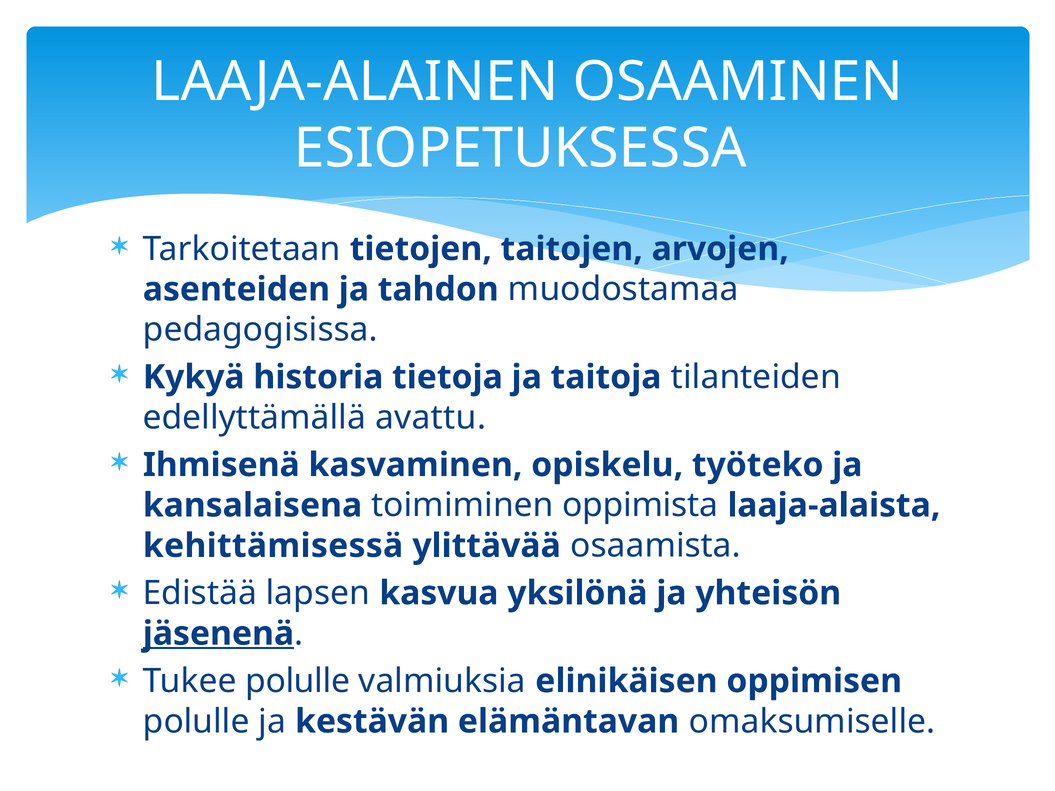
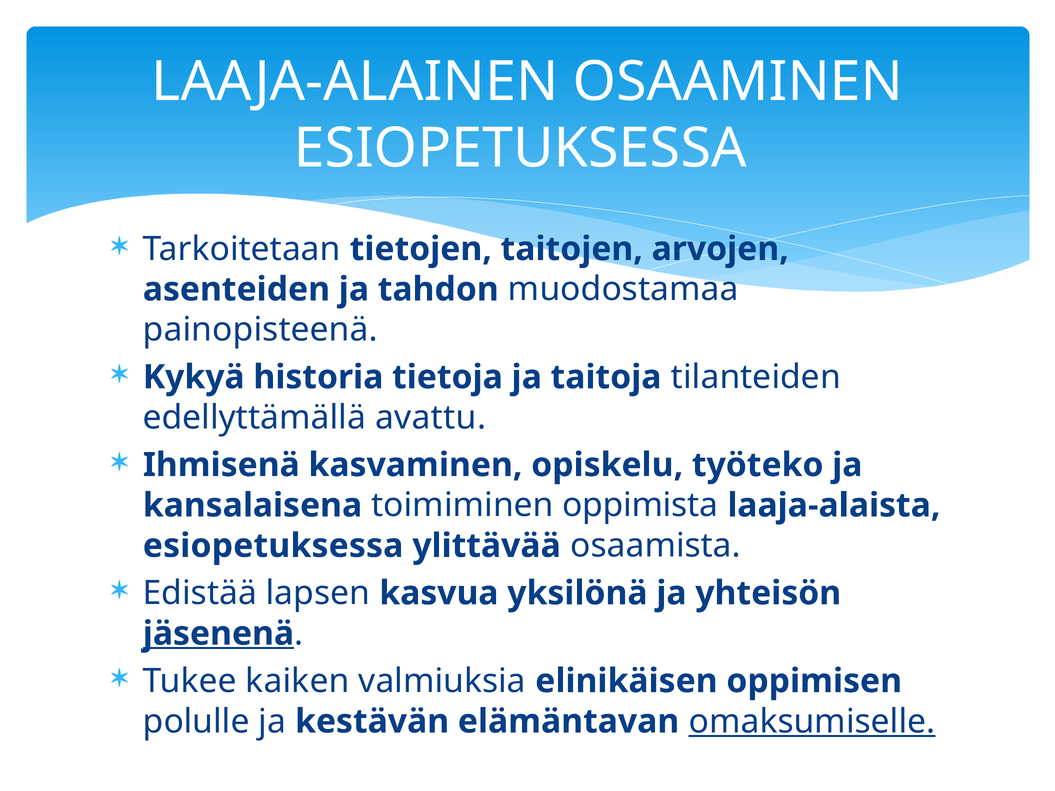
pedagogisissa: pedagogisissa -> painopisteenä
kehittämisessä at (273, 546): kehittämisessä -> esiopetuksessa
Tukee polulle: polulle -> kaiken
omaksumiselle underline: none -> present
